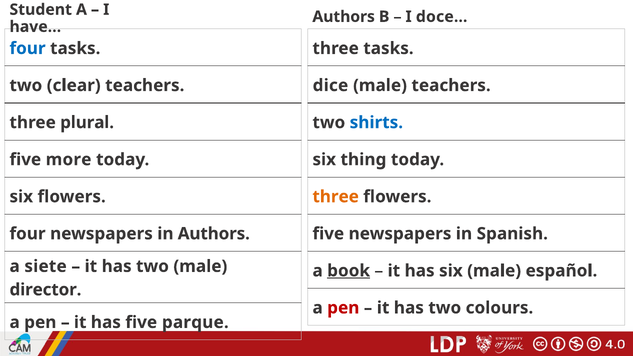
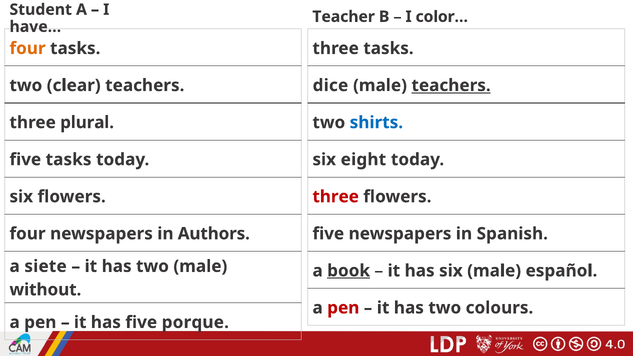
Authors at (344, 17): Authors -> Teacher
doce…: doce… -> color…
four at (28, 48) colour: blue -> orange
teachers at (451, 85) underline: none -> present
five more: more -> tasks
thing: thing -> eight
three at (336, 197) colour: orange -> red
director: director -> without
parque: parque -> porque
